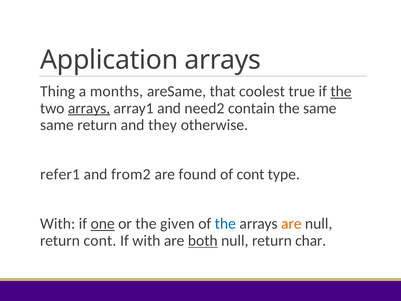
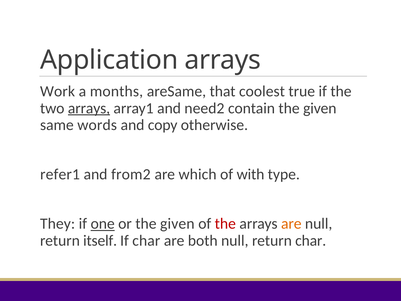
Thing: Thing -> Work
the at (341, 91) underline: present -> none
contain the same: same -> given
same return: return -> words
they: they -> copy
found: found -> which
of cont: cont -> with
With at (58, 224): With -> They
the at (225, 224) colour: blue -> red
return cont: cont -> itself
If with: with -> char
both underline: present -> none
